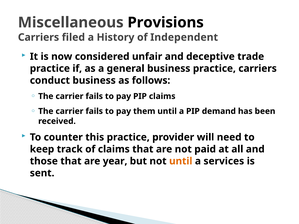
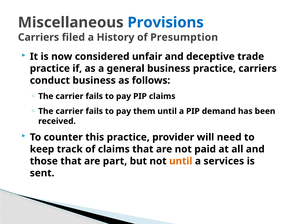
Provisions colour: black -> blue
Independent: Independent -> Presumption
year: year -> part
